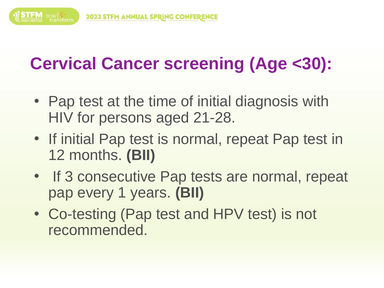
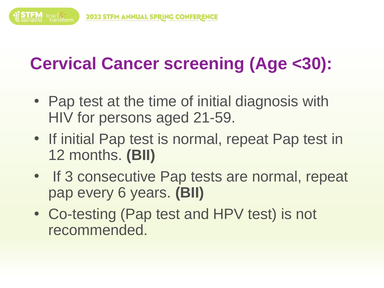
21-28: 21-28 -> 21-59
1: 1 -> 6
